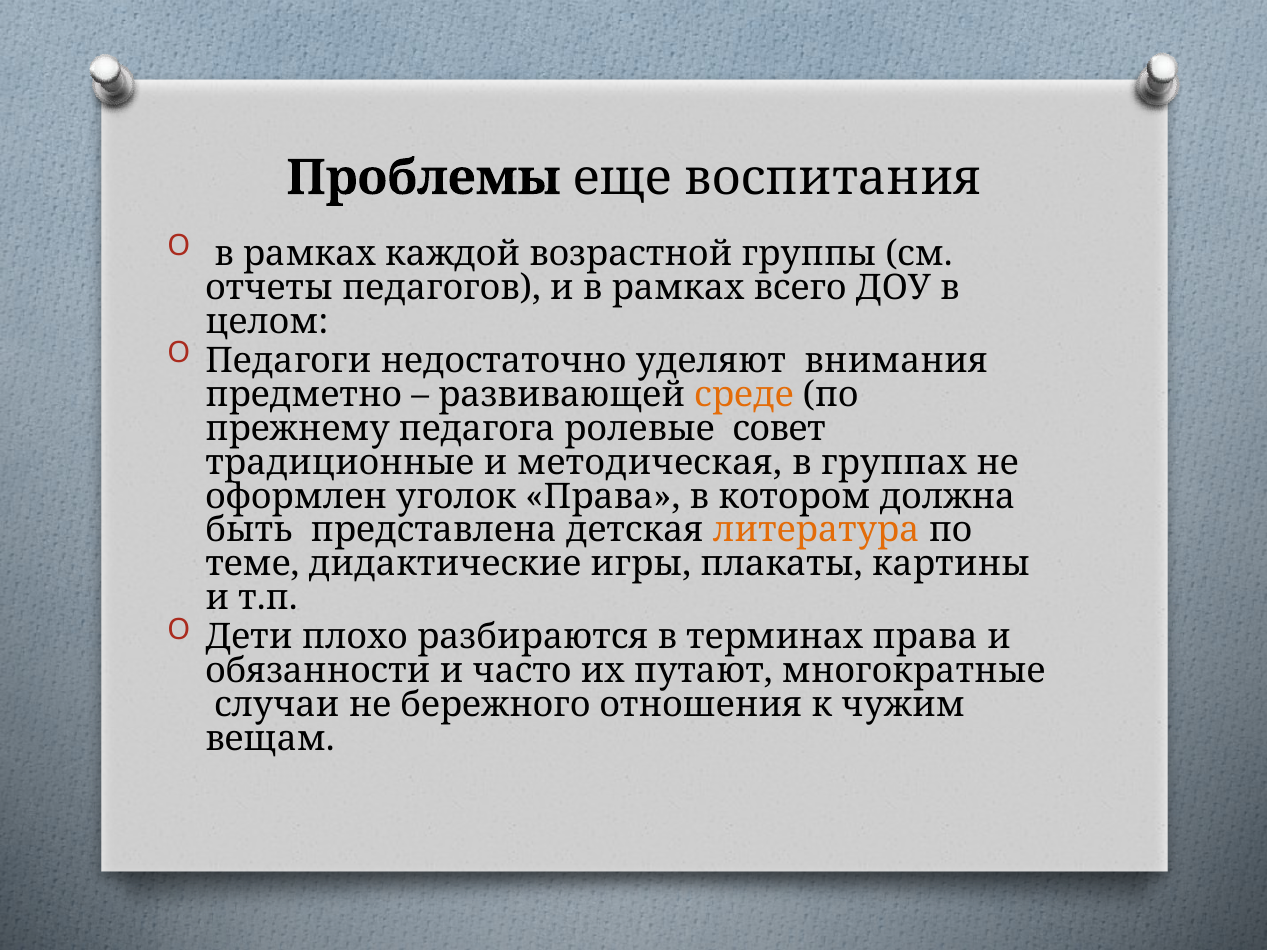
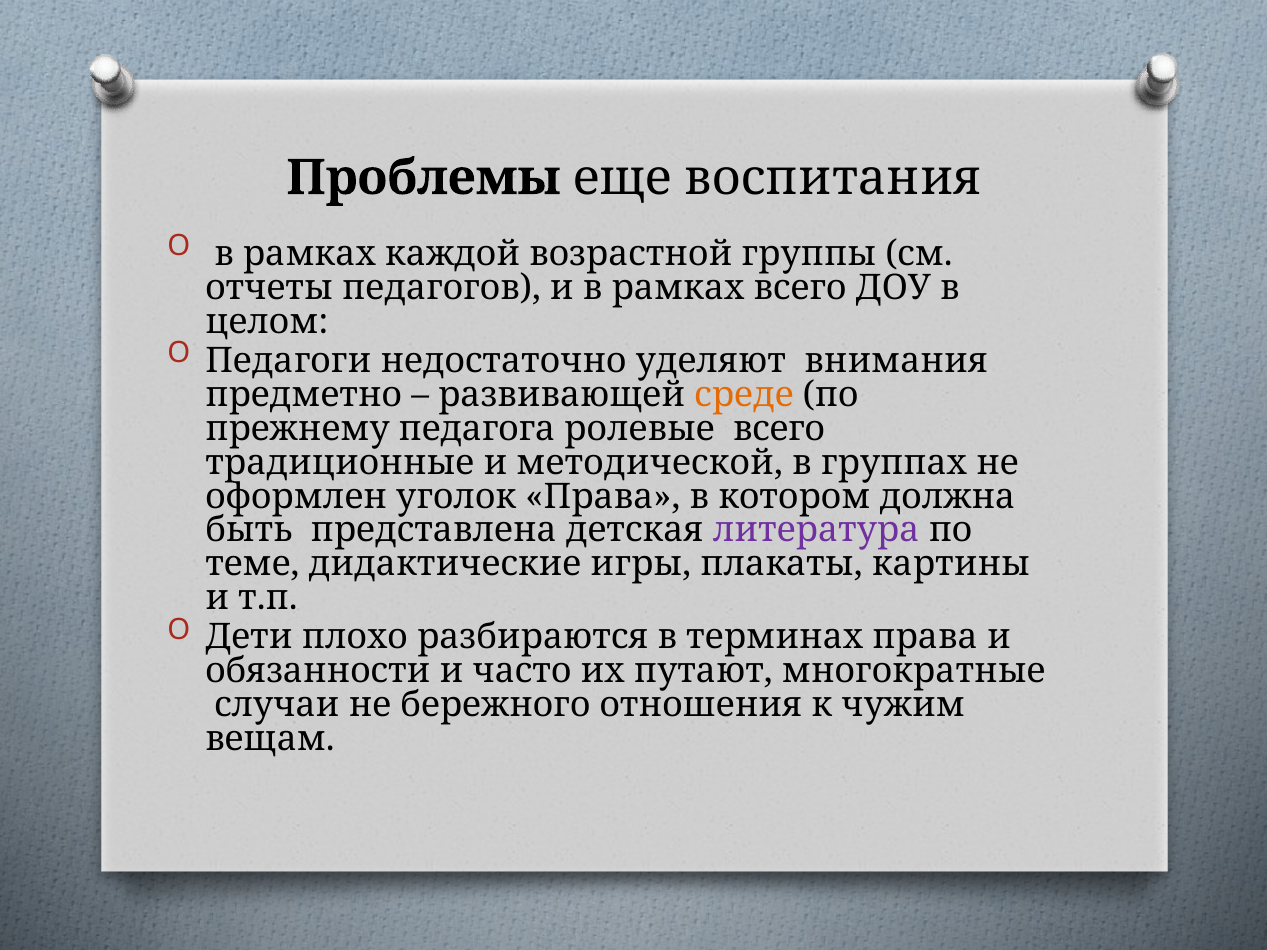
ролевые совет: совет -> всего
методическая: методическая -> методической
литература colour: orange -> purple
